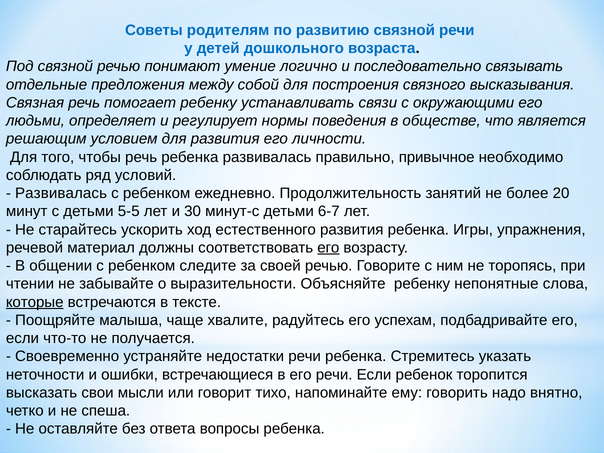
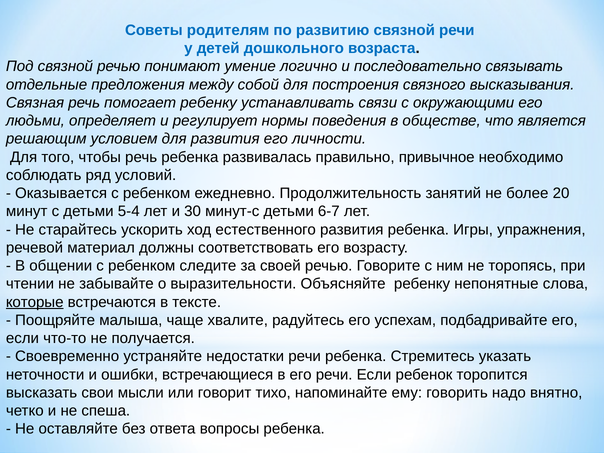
Развивалась at (61, 193): Развивалась -> Оказывается
5-5: 5-5 -> 5-4
его at (328, 248) underline: present -> none
